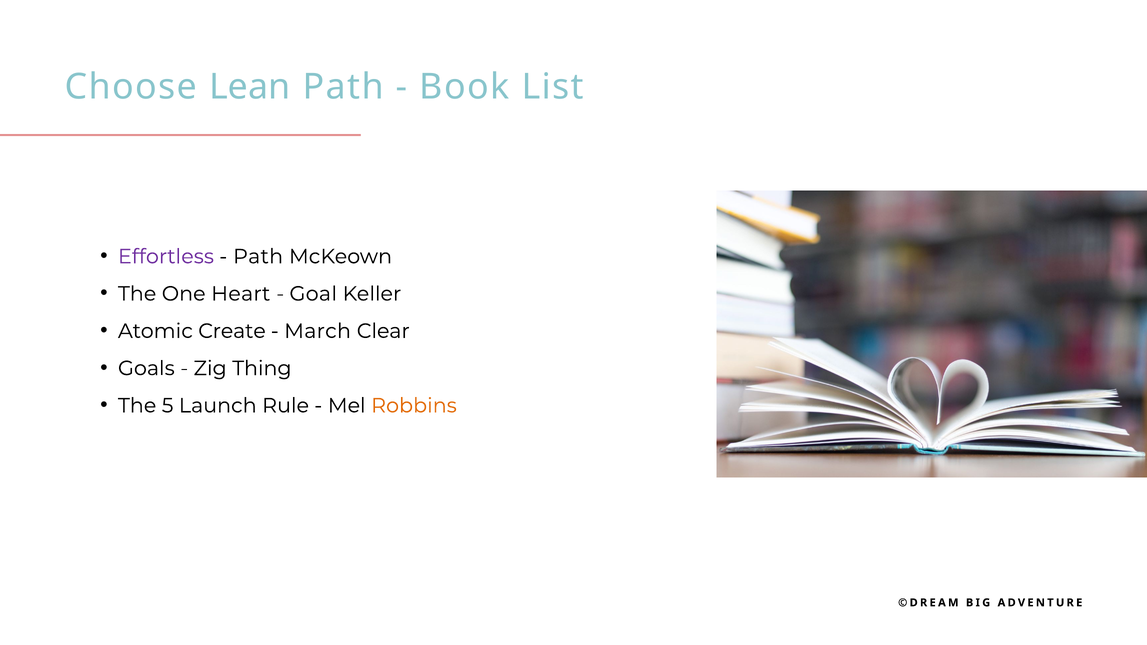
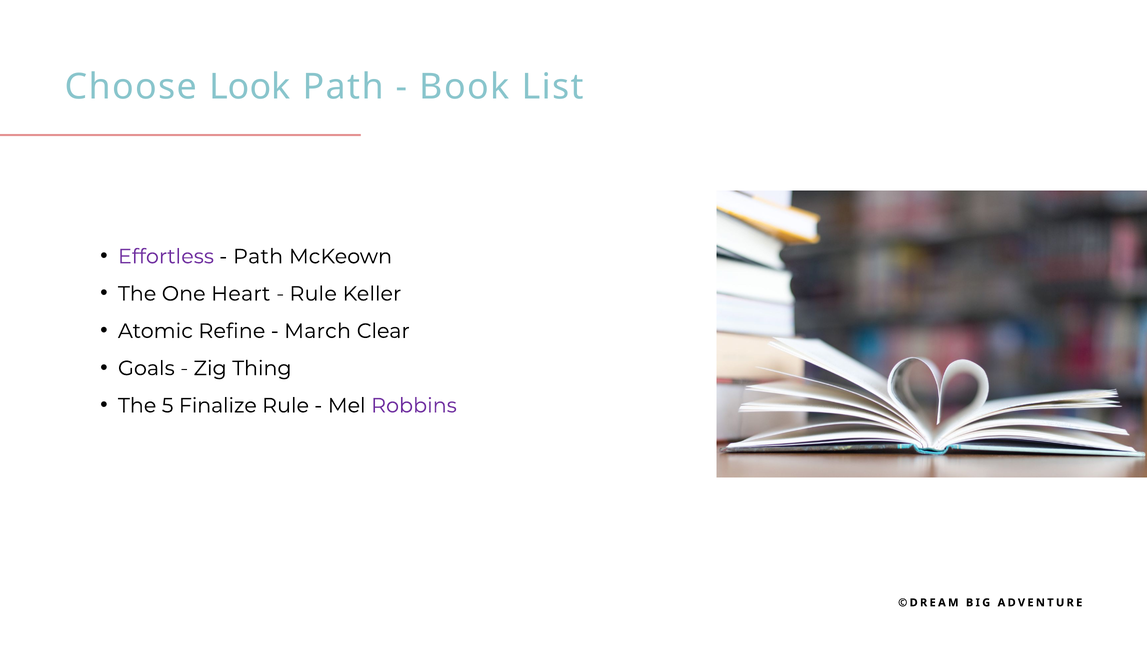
Lean: Lean -> Look
Goal at (313, 294): Goal -> Rule
Create: Create -> Refine
Launch: Launch -> Finalize
Robbins colour: orange -> purple
